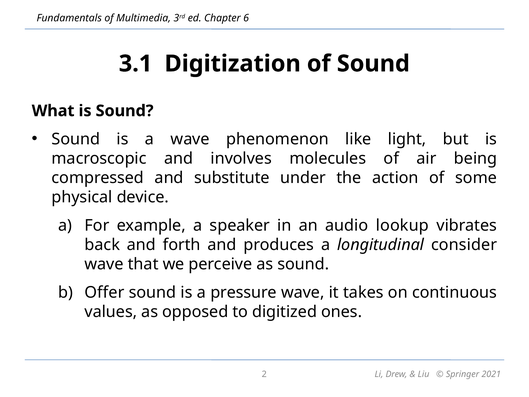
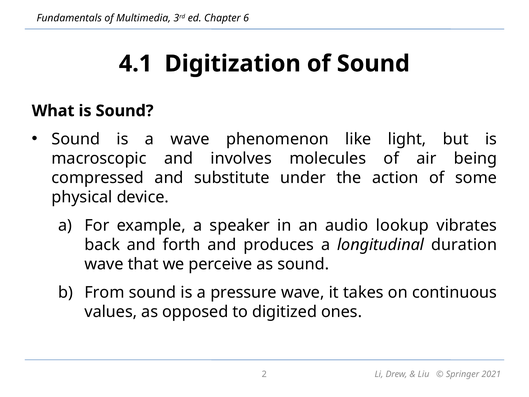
3.1: 3.1 -> 4.1
consider: consider -> duration
Offer: Offer -> From
